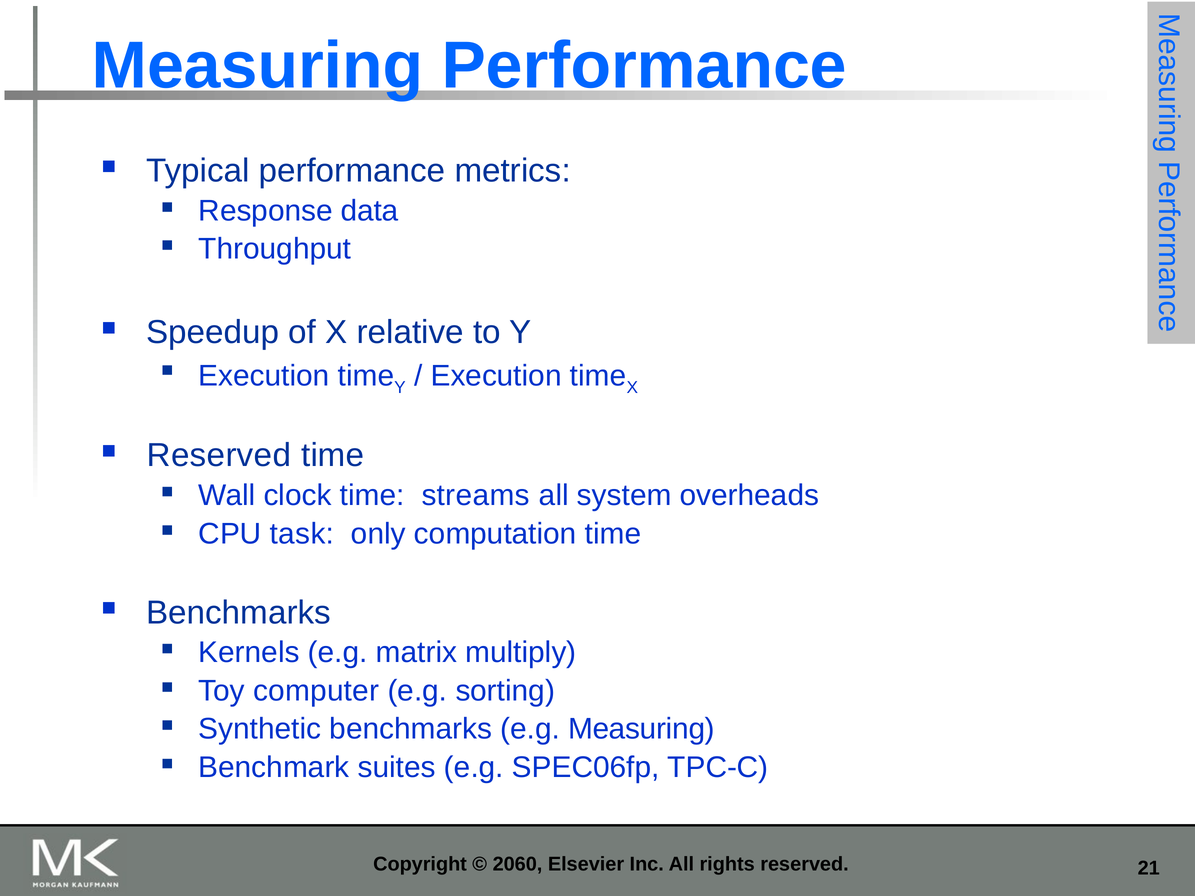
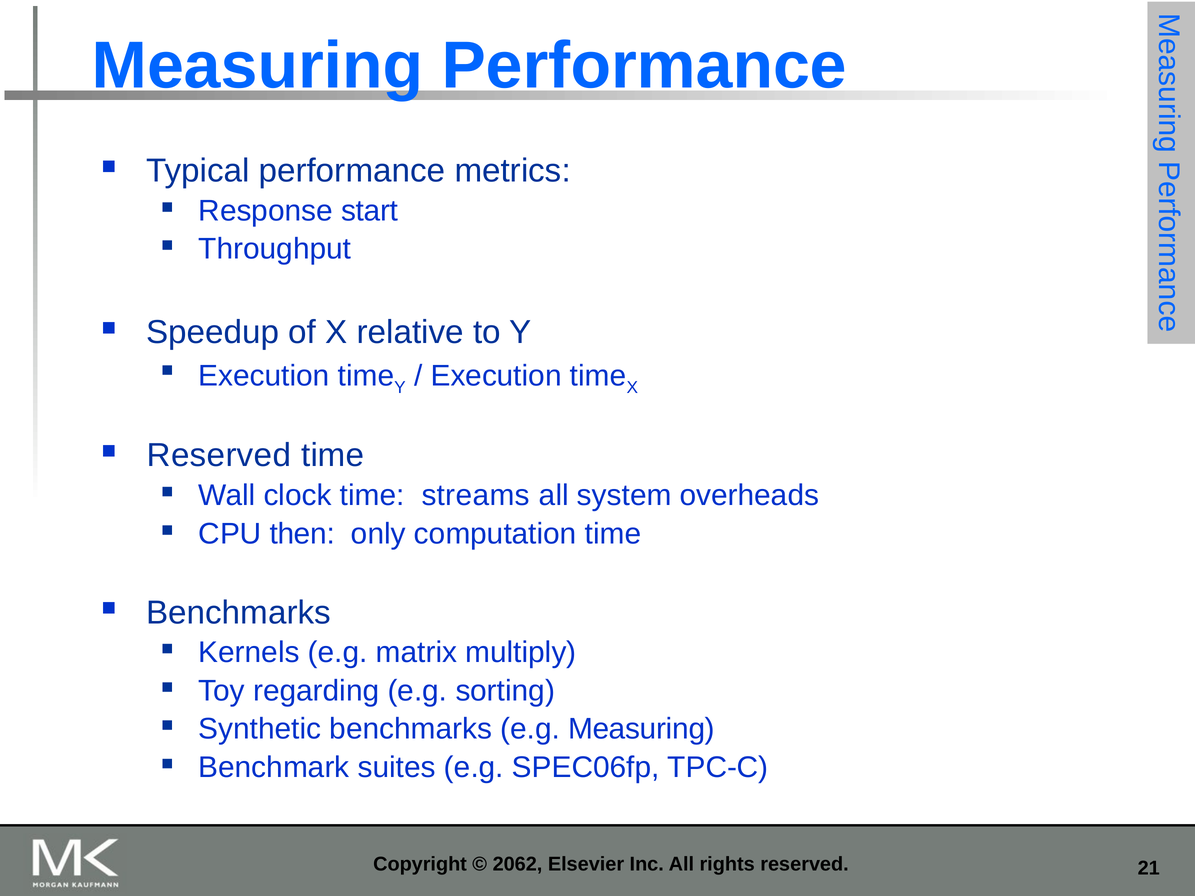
data: data -> start
task: task -> then
computer: computer -> regarding
2060: 2060 -> 2062
